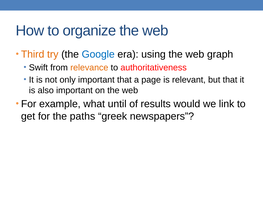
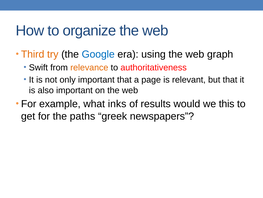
until: until -> inks
link: link -> this
